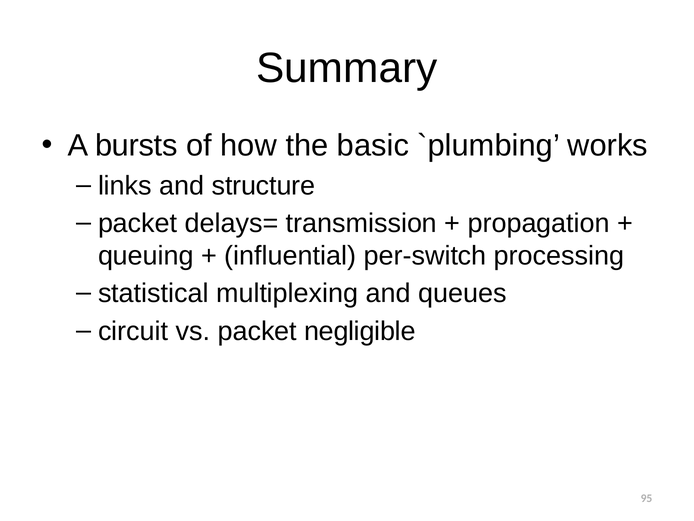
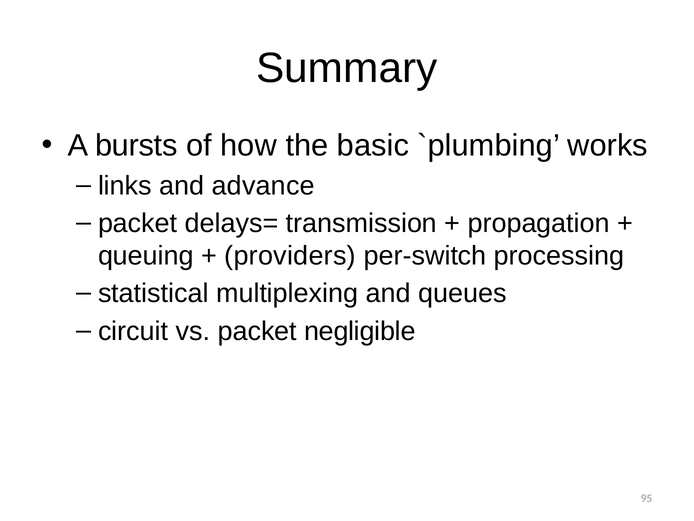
structure: structure -> advance
influential: influential -> providers
